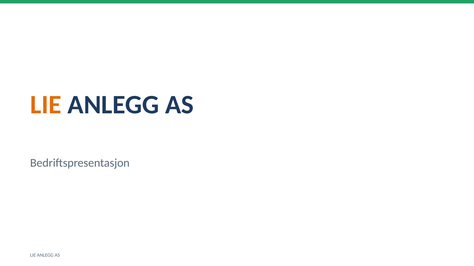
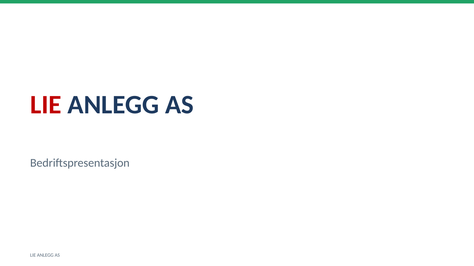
LIE at (46, 105) colour: orange -> red
